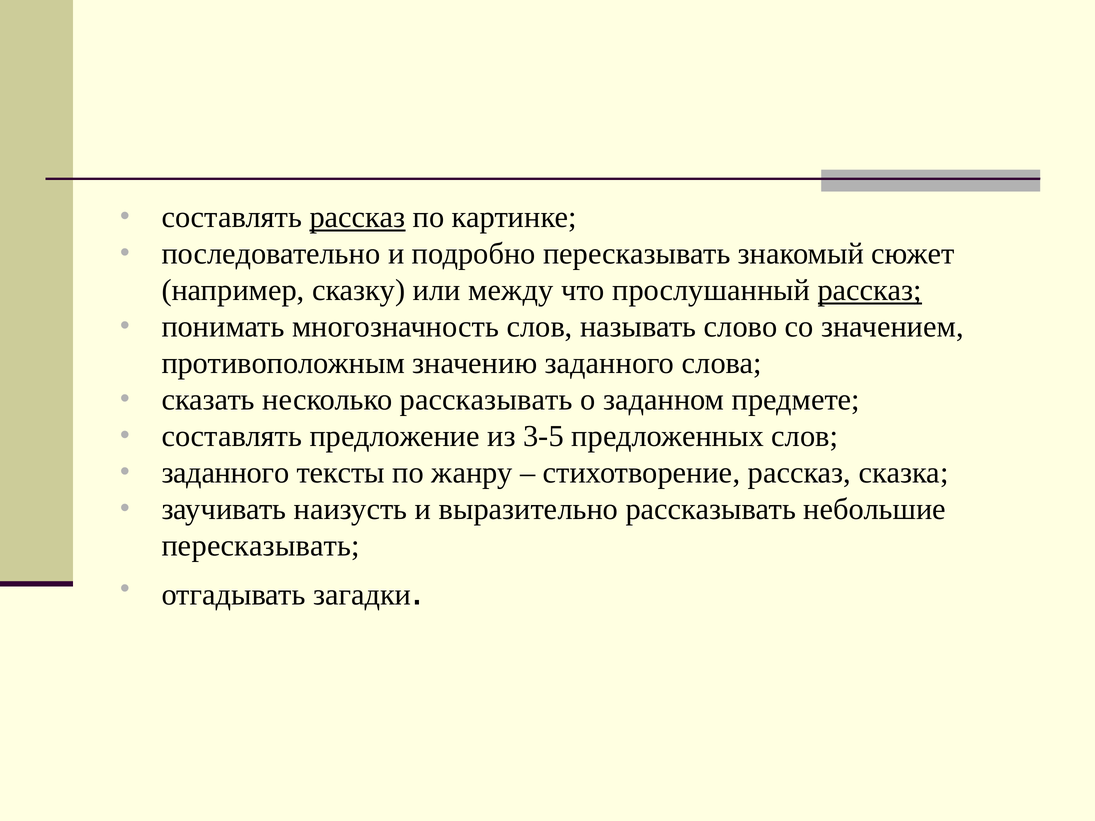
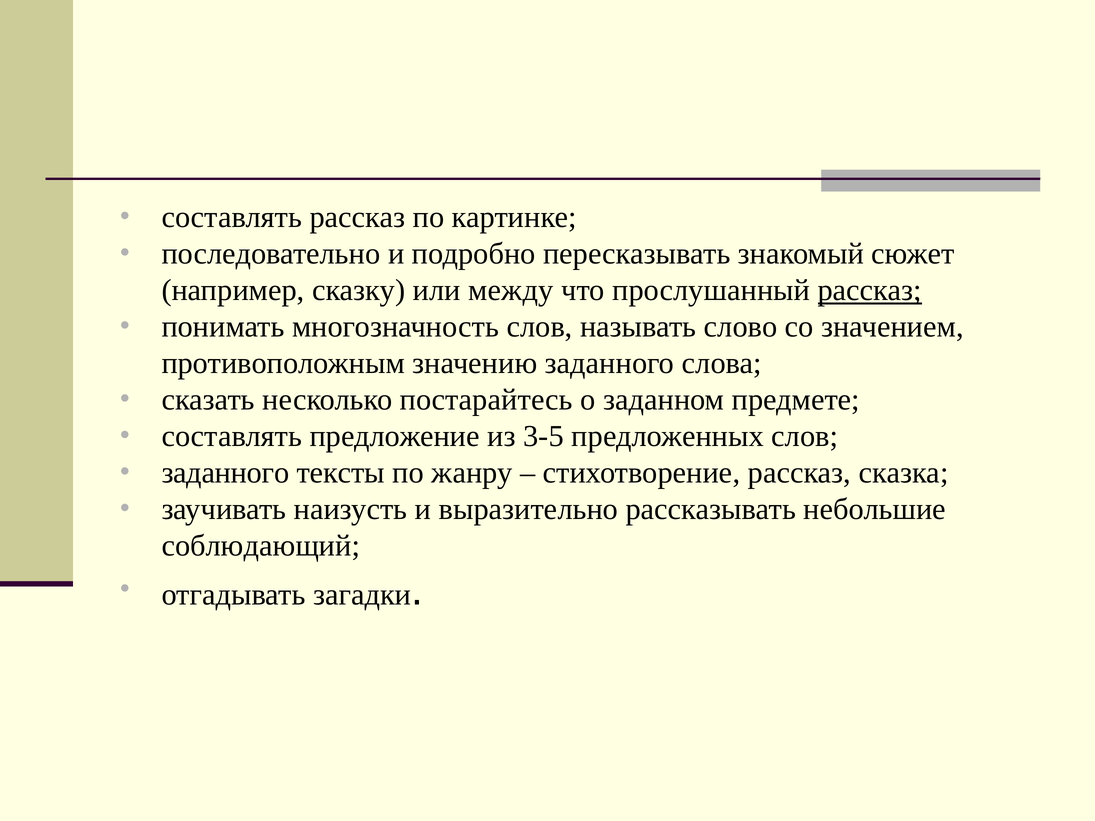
рассказ at (357, 217) underline: present -> none
несколько рассказывать: рассказывать -> постарайтесь
пересказывать at (261, 546): пересказывать -> соблюдающий
